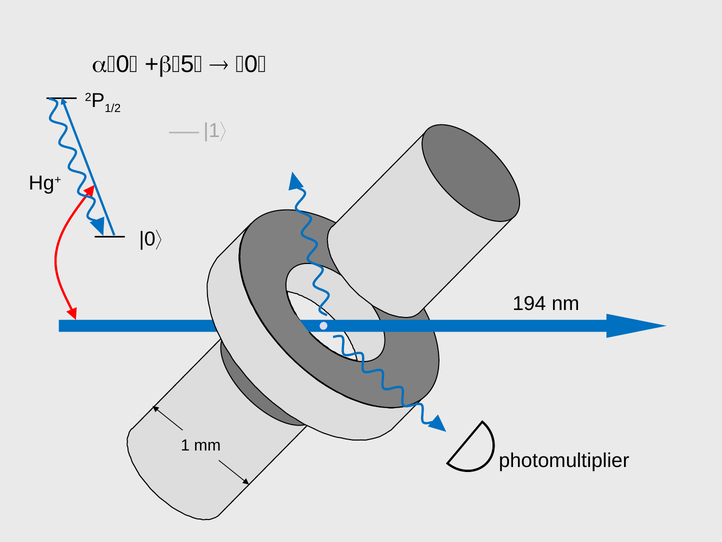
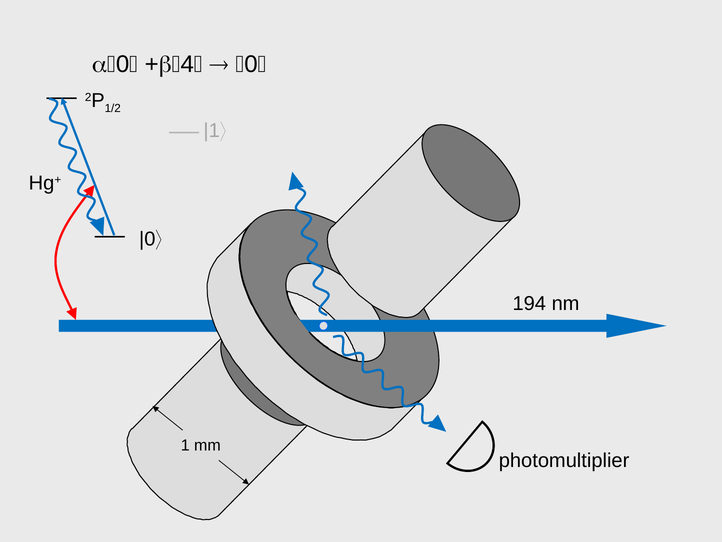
5: 5 -> 4
